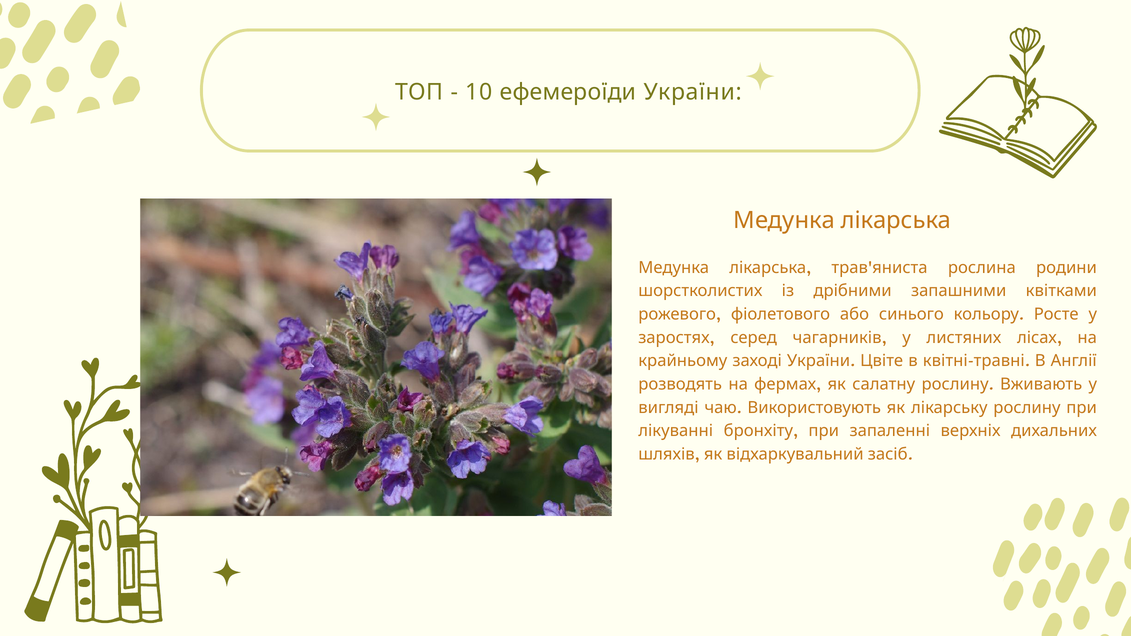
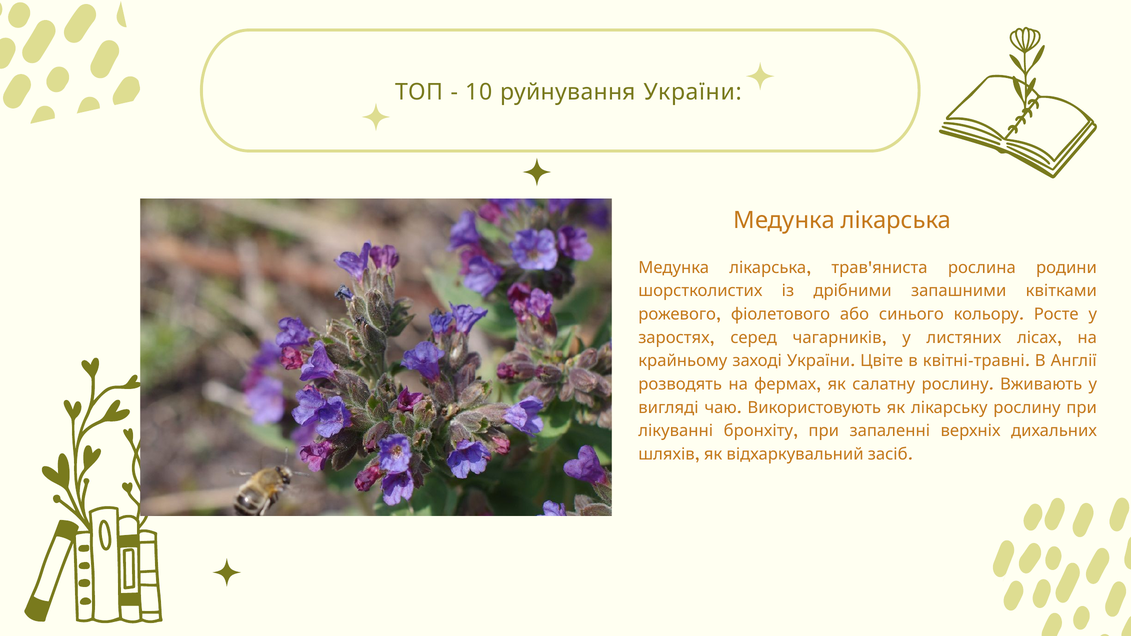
ефемероїди: ефемероїди -> руйнування
